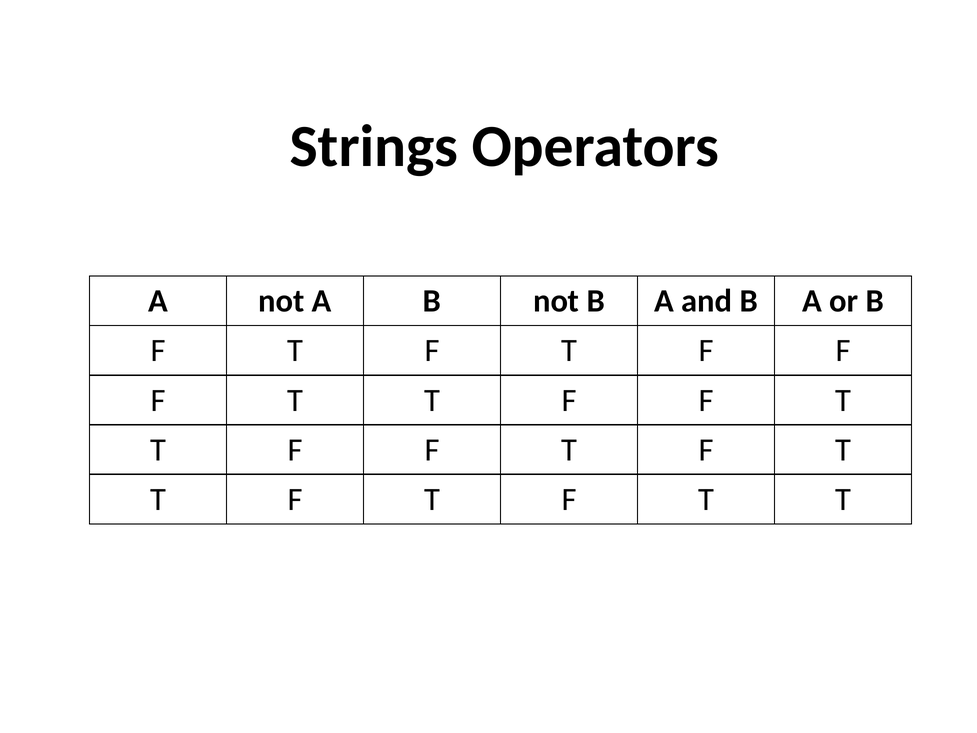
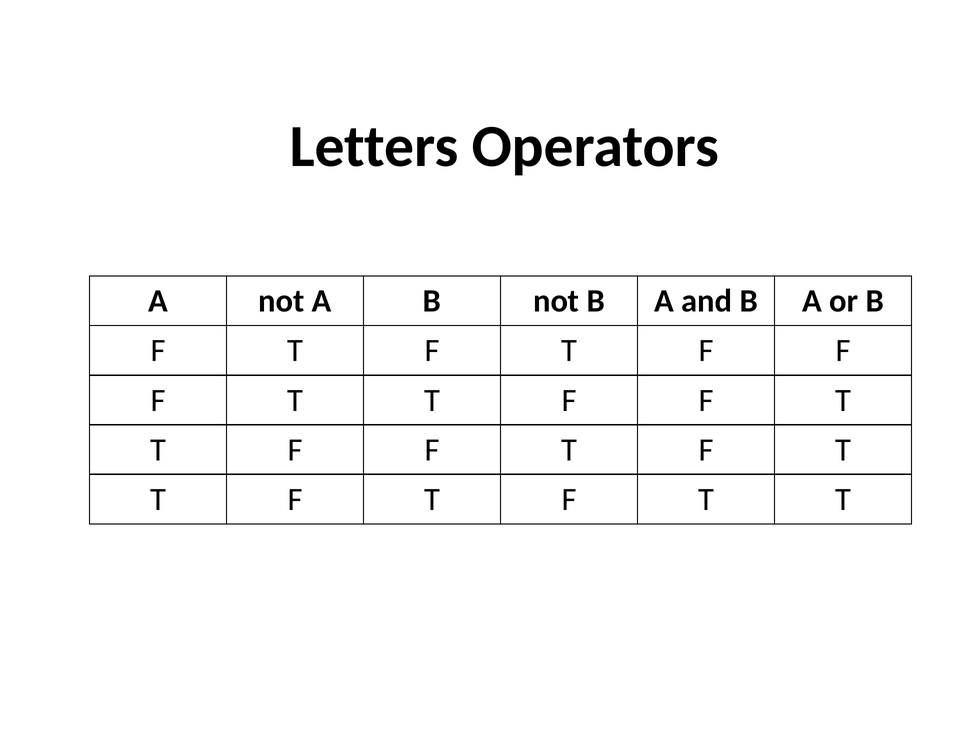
Strings: Strings -> Letters
